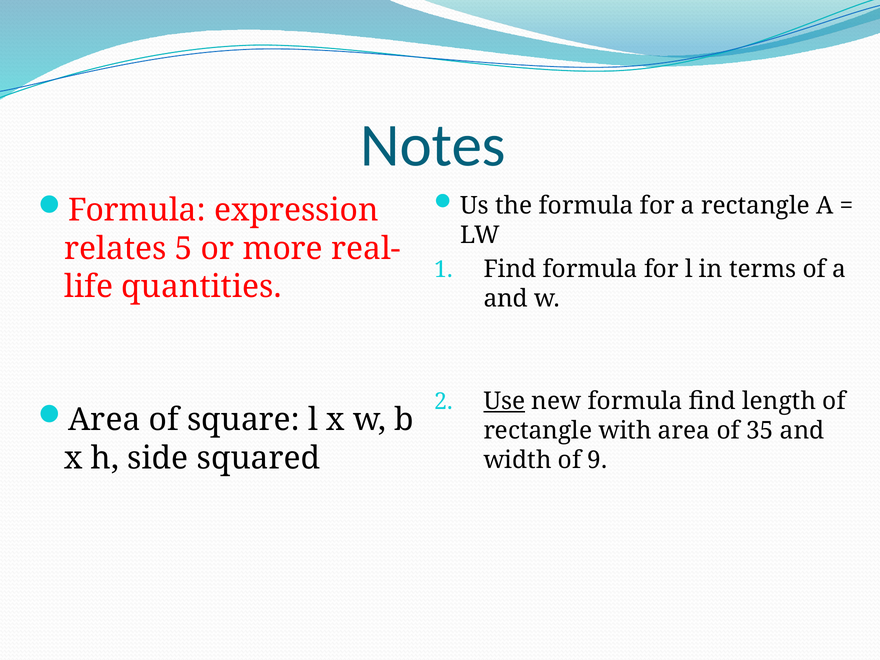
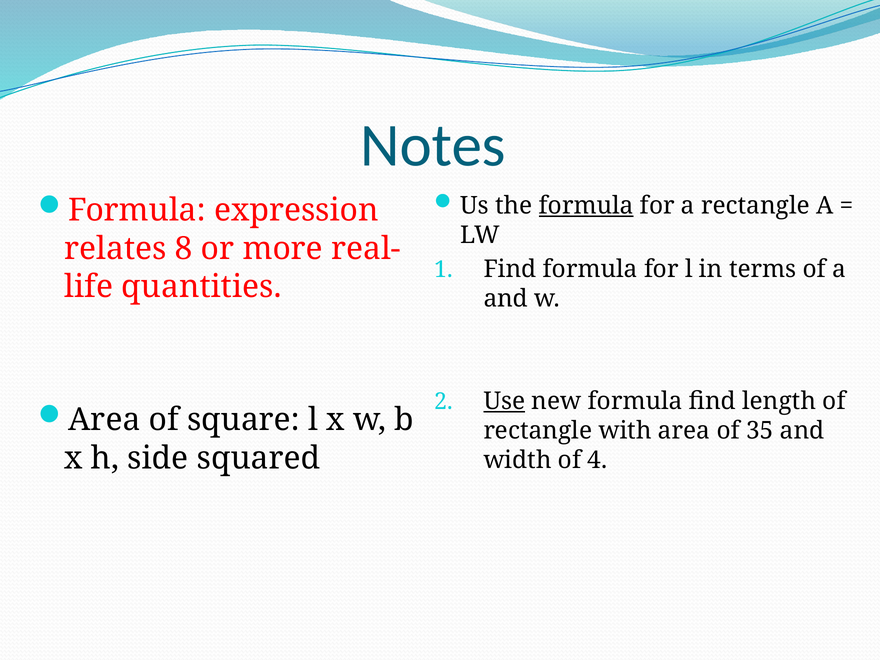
formula at (586, 206) underline: none -> present
5: 5 -> 8
9: 9 -> 4
